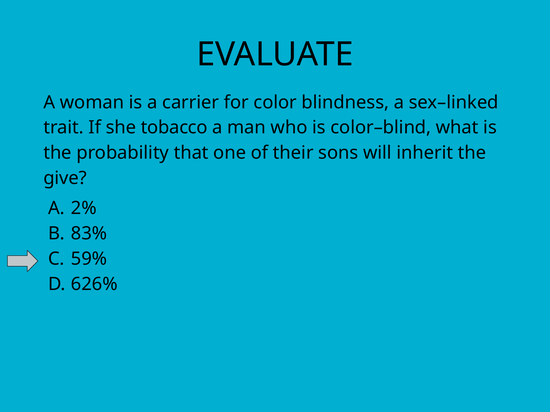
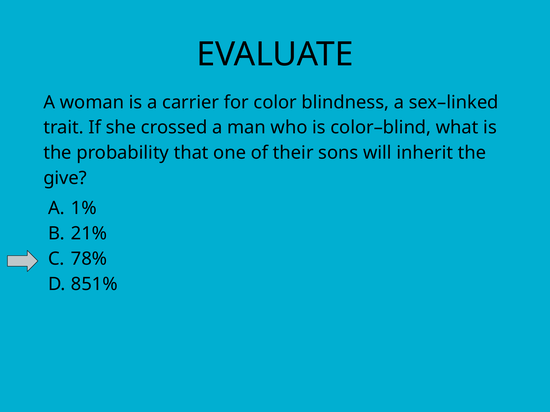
tobacco: tobacco -> crossed
2%: 2% -> 1%
83%: 83% -> 21%
59%: 59% -> 78%
626%: 626% -> 851%
